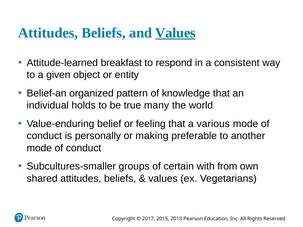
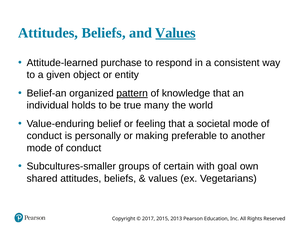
breakfast: breakfast -> purchase
pattern underline: none -> present
various: various -> societal
from: from -> goal
